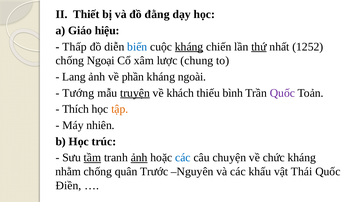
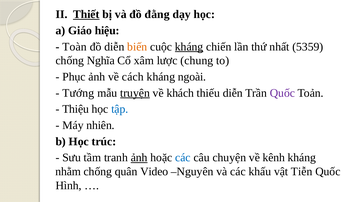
Thiết underline: none -> present
Thấp: Thấp -> Toàn
biến colour: blue -> orange
thứ underline: present -> none
1252: 1252 -> 5359
Ngoại: Ngoại -> Nghĩa
Lang: Lang -> Phục
phần: phần -> cách
thiếu bình: bình -> diễn
Thích: Thích -> Thiệu
tập colour: orange -> blue
tầm underline: present -> none
chức: chức -> kênh
Trước: Trước -> Video
Thái: Thái -> Tiễn
Điền: Điền -> Hình
